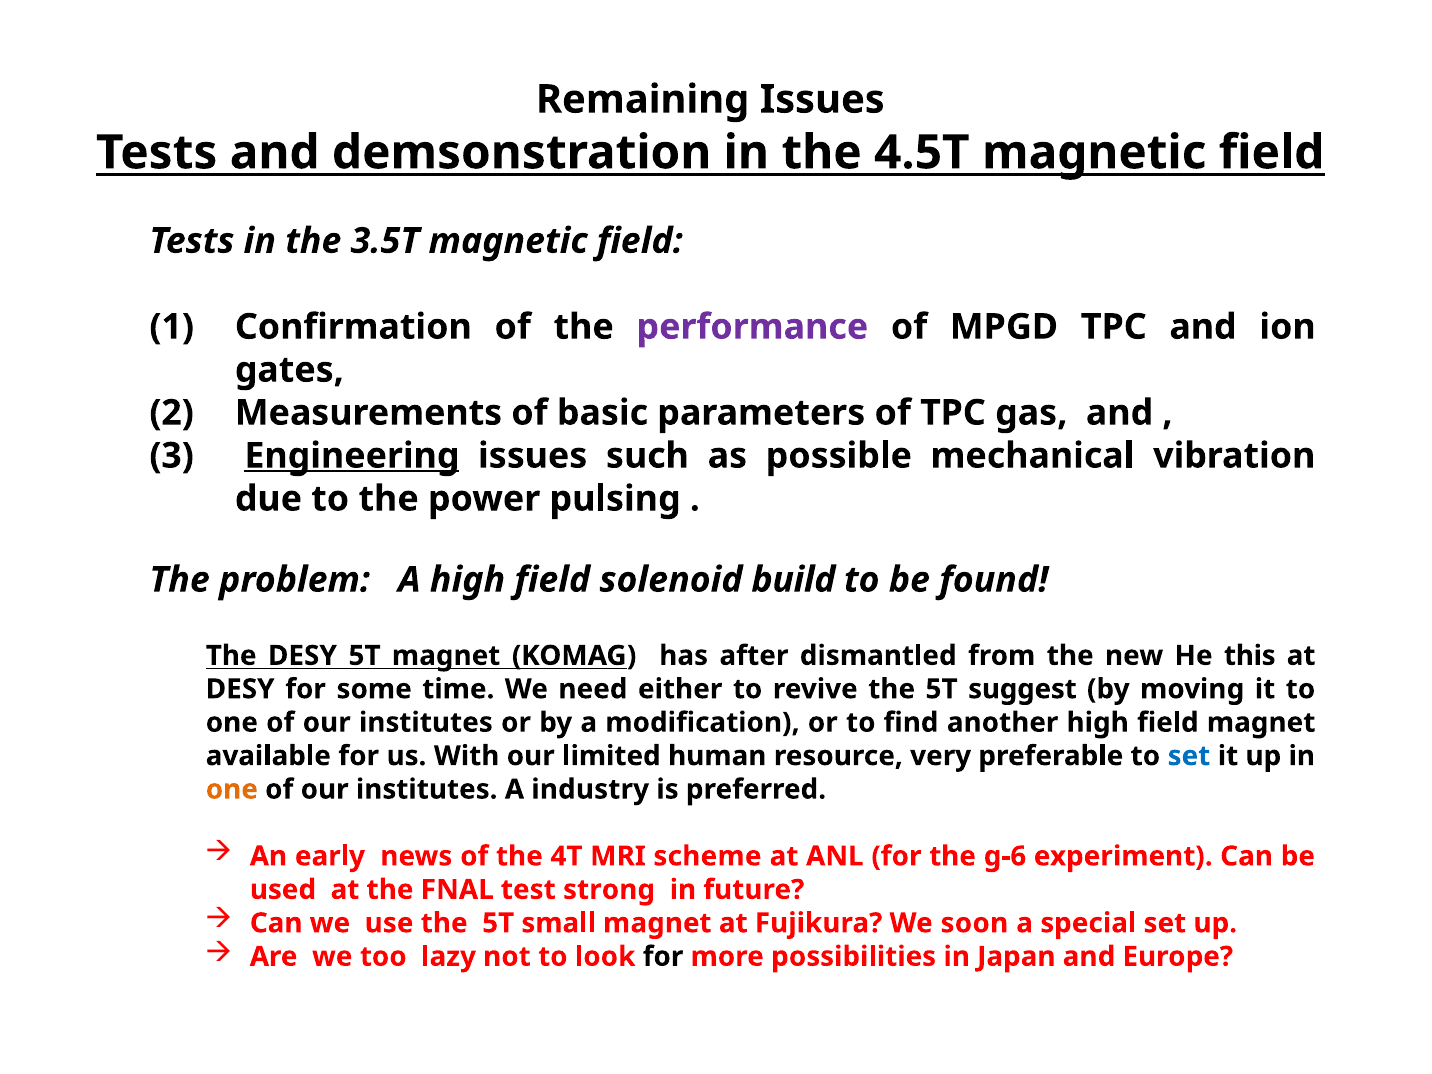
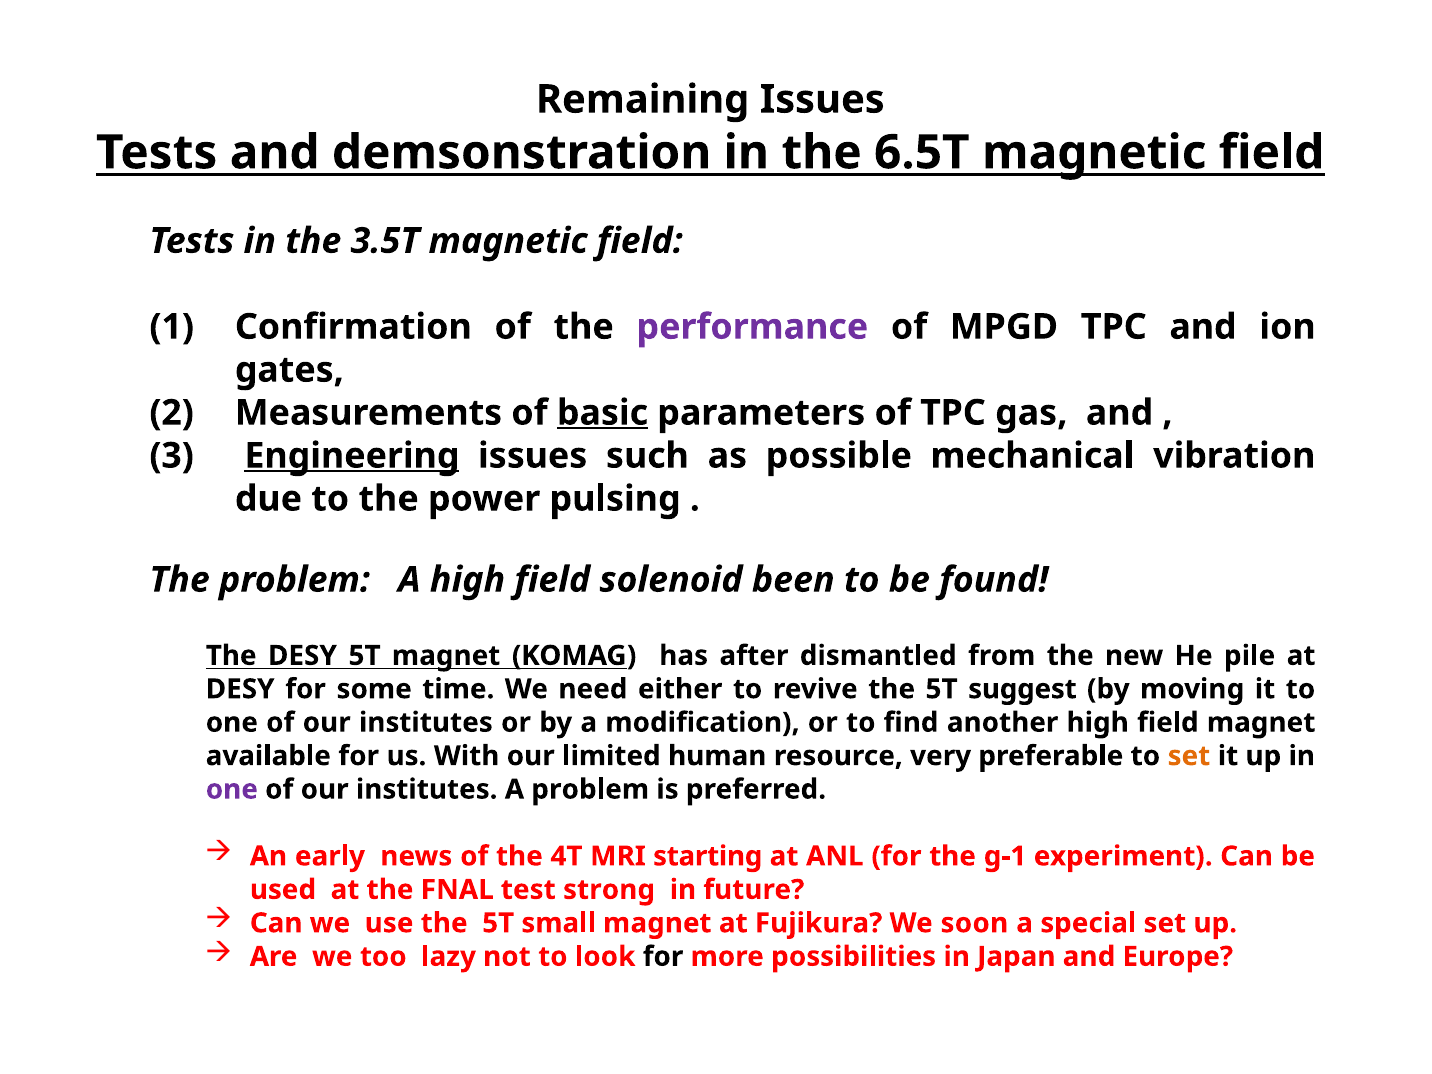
4.5T: 4.5T -> 6.5T
basic underline: none -> present
build: build -> been
this: this -> pile
set at (1189, 756) colour: blue -> orange
one at (232, 789) colour: orange -> purple
A industry: industry -> problem
scheme: scheme -> starting
g-6: g-6 -> g-1
